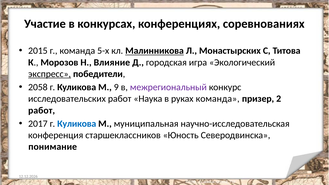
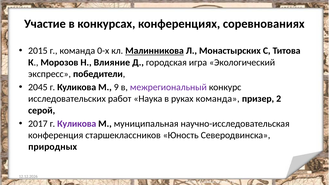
5-х: 5-х -> 0-х
экспресс underline: present -> none
2058: 2058 -> 2045
работ at (42, 110): работ -> серой
Куликова at (77, 124) colour: blue -> purple
понимание: понимание -> природных
